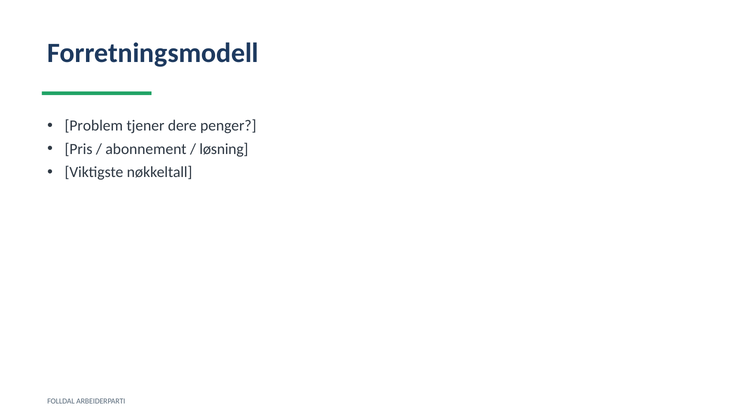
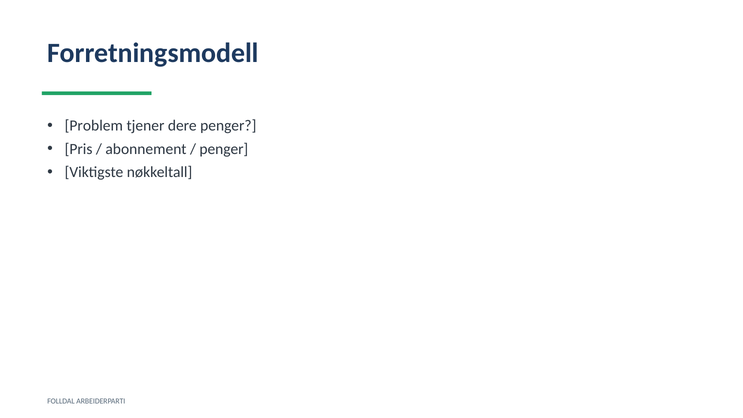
løsning at (224, 149): løsning -> penger
